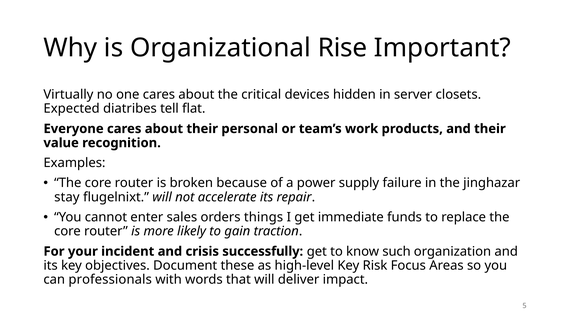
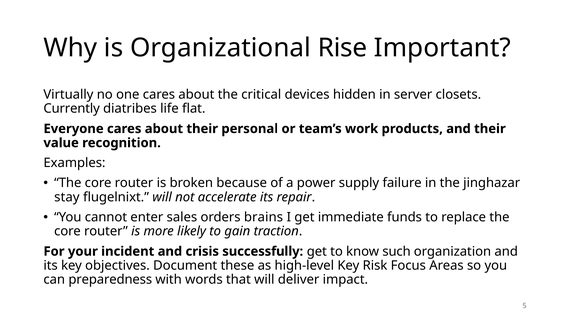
Expected: Expected -> Currently
tell: tell -> life
things: things -> brains
professionals: professionals -> preparedness
